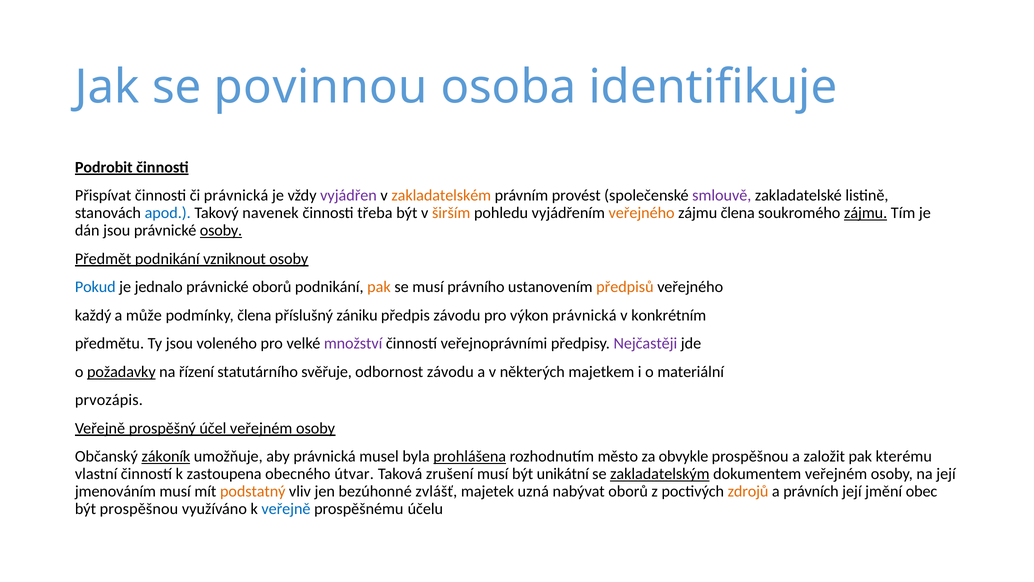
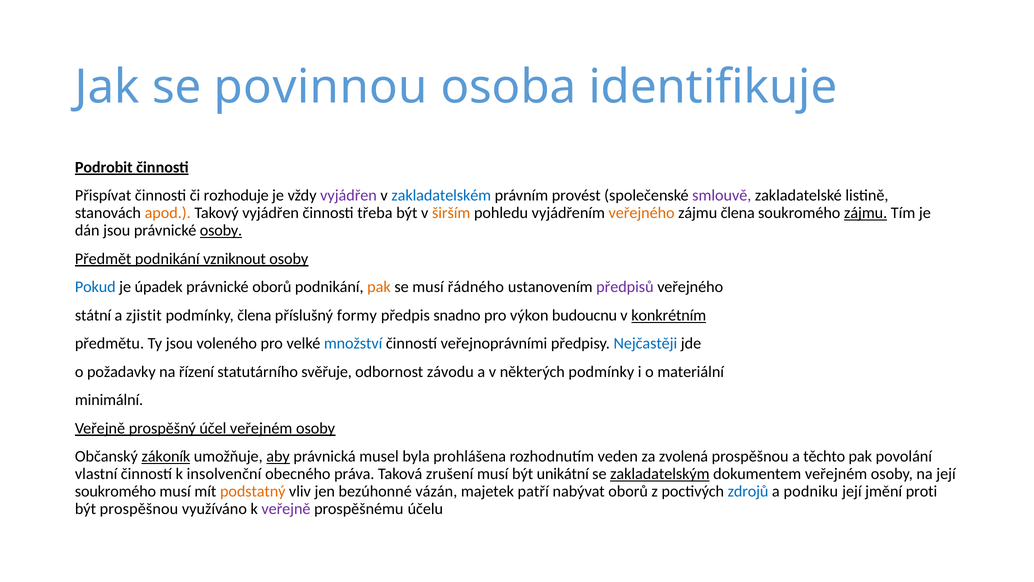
či právnická: právnická -> rozhoduje
zakladatelském colour: orange -> blue
apod colour: blue -> orange
Takový navenek: navenek -> vyjádřen
jednalo: jednalo -> úpadek
právního: právního -> řádného
předpisů colour: orange -> purple
každý: každý -> státní
může: může -> zjistit
zániku: zániku -> formy
předpis závodu: závodu -> snadno
výkon právnická: právnická -> budoucnu
konkrétním underline: none -> present
množství colour: purple -> blue
Nejčastěji colour: purple -> blue
požadavky underline: present -> none
některých majetkem: majetkem -> podmínky
prvozápis: prvozápis -> minimální
aby underline: none -> present
prohlášena underline: present -> none
město: město -> veden
obvykle: obvykle -> zvolená
založit: založit -> těchto
kterému: kterému -> povolání
zastoupena: zastoupena -> insolvenční
útvar: útvar -> práva
jmenováním at (115, 491): jmenováním -> soukromého
zvlášť: zvlášť -> vázán
uzná: uzná -> patří
zdrojů colour: orange -> blue
právních: právních -> podniku
obec: obec -> proti
veřejně at (286, 509) colour: blue -> purple
